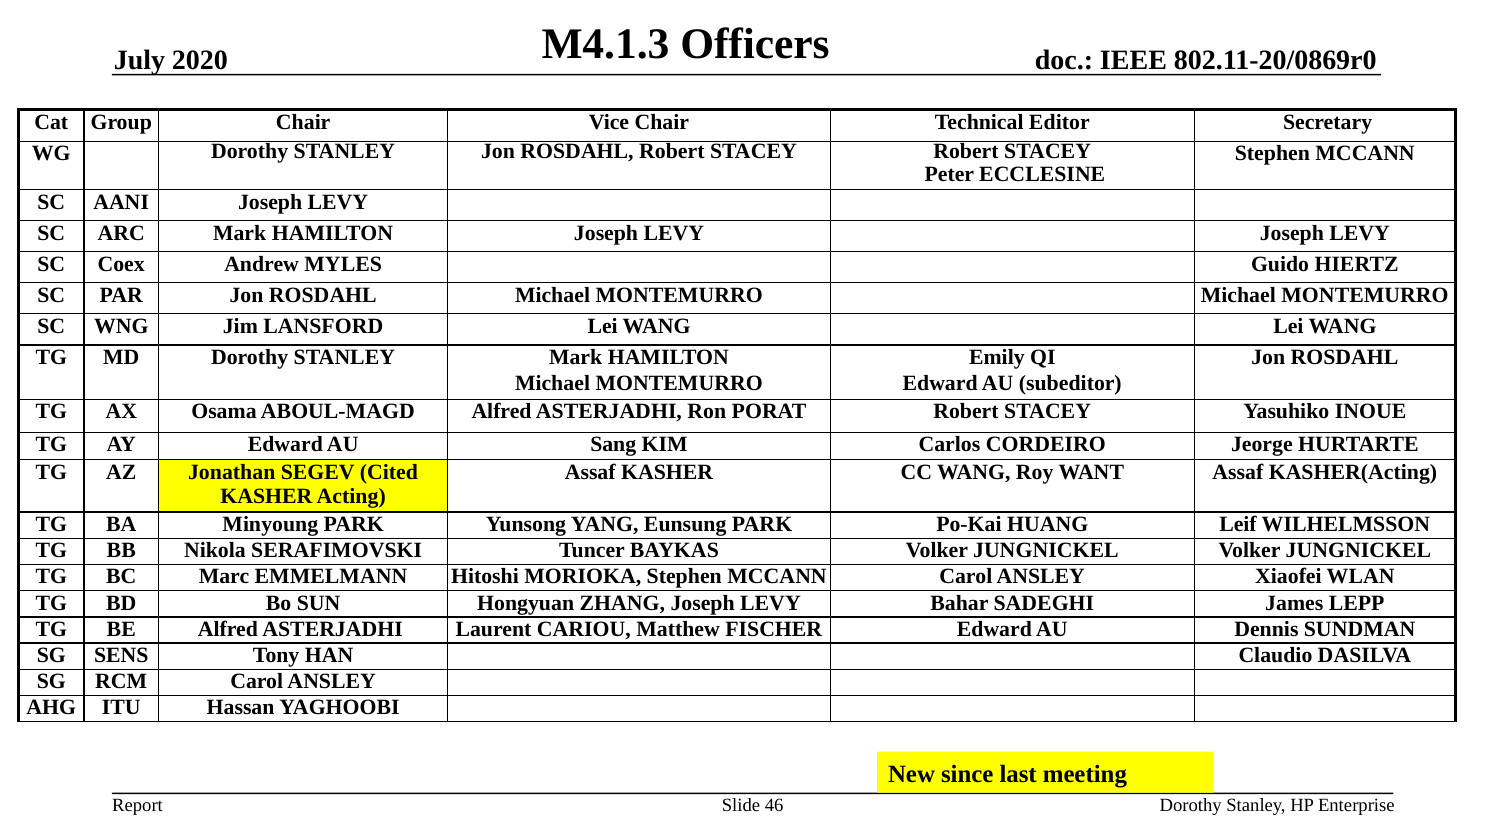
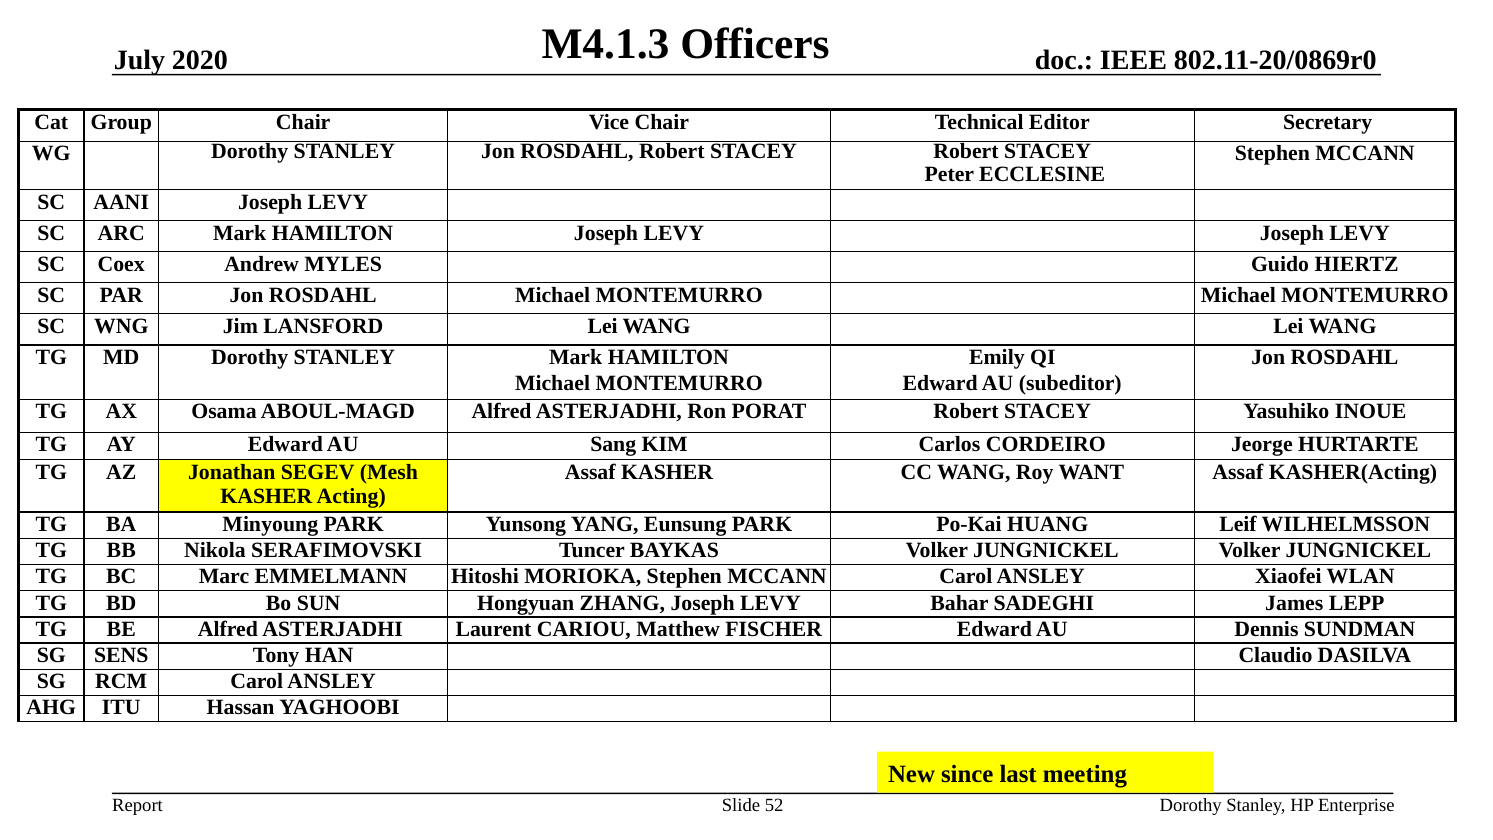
Cited: Cited -> Mesh
46: 46 -> 52
